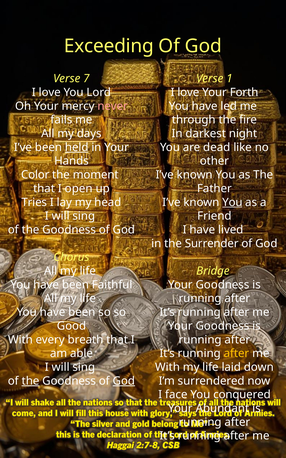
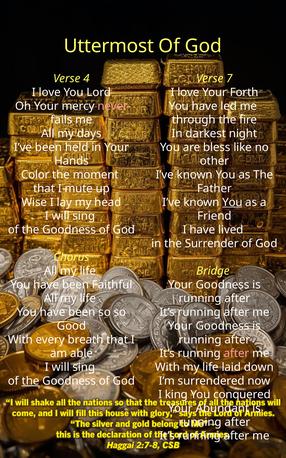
Exceeding: Exceeding -> Uttermost
7: 7 -> 4
1: 1 -> 7
held underline: present -> none
dead: dead -> bless
open: open -> mute
Tries: Tries -> Wise
after at (236, 353) colour: yellow -> pink
God at (124, 381) underline: present -> none
face: face -> king
